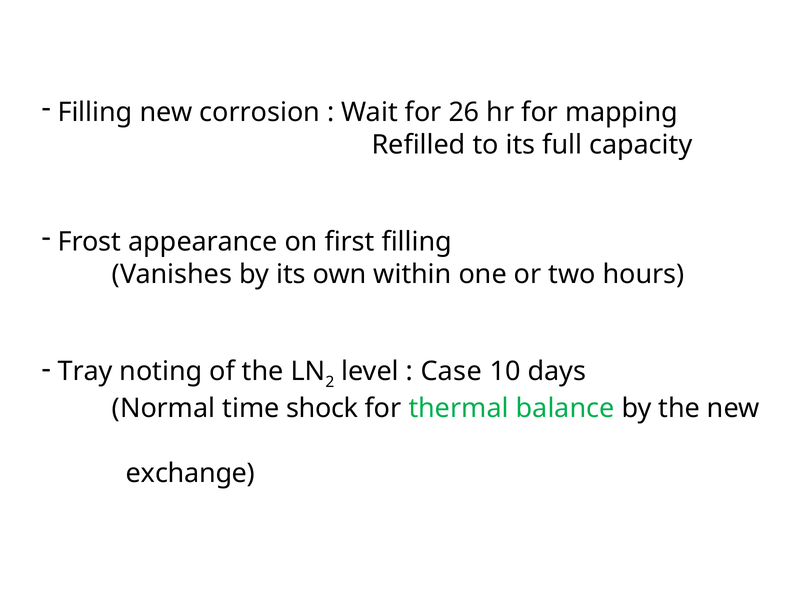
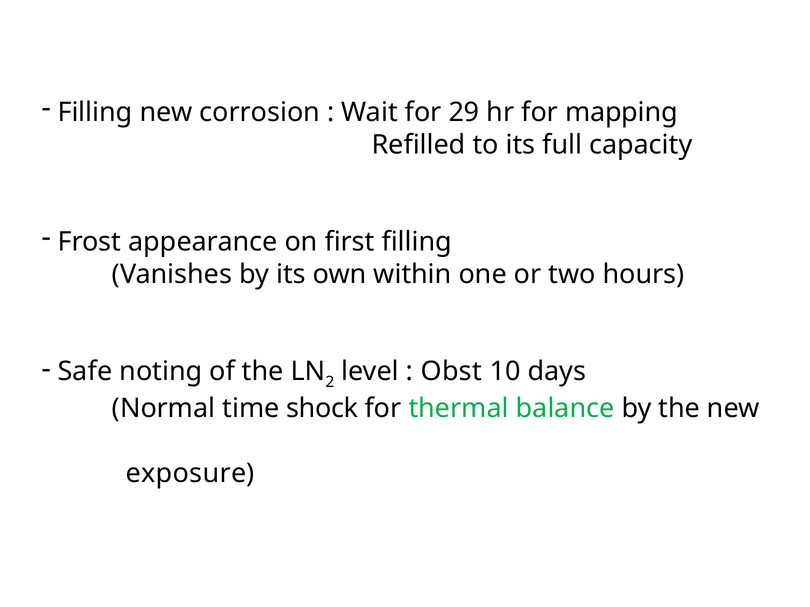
26: 26 -> 29
Tray: Tray -> Safe
Case: Case -> Obst
exchange: exchange -> exposure
